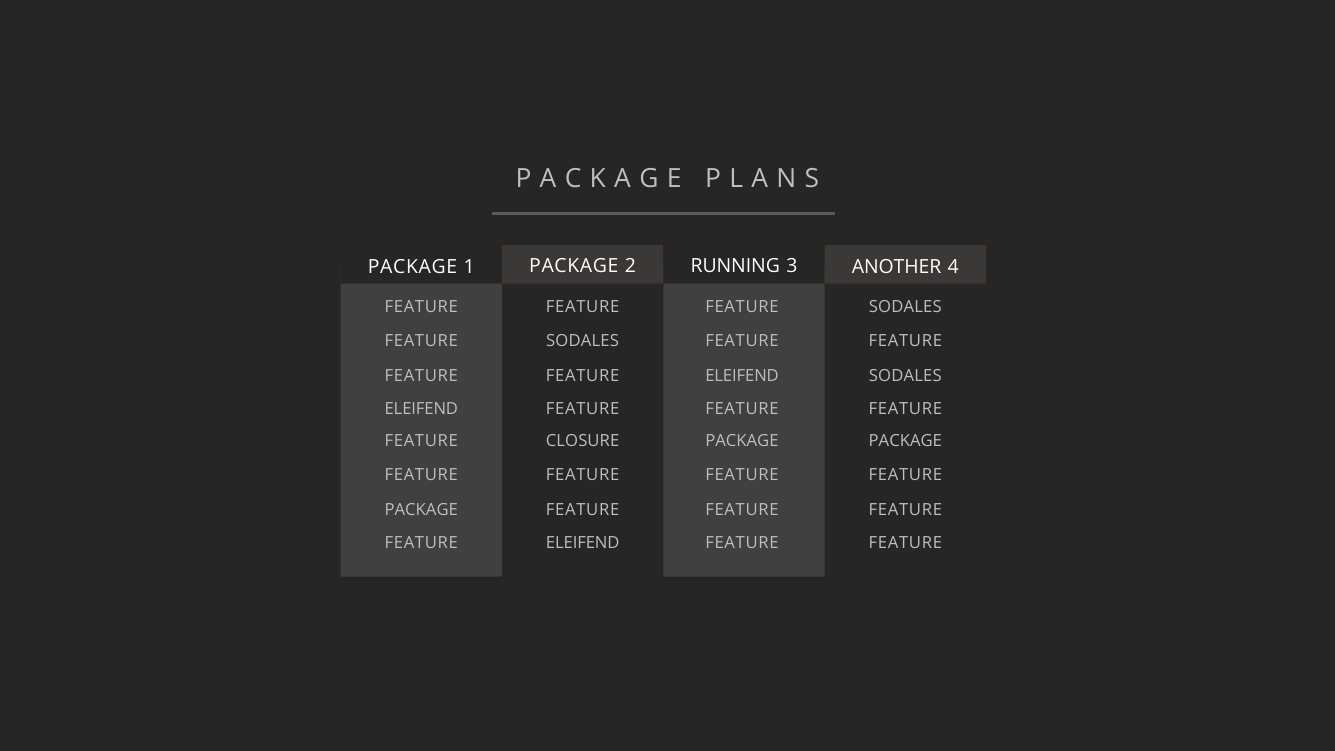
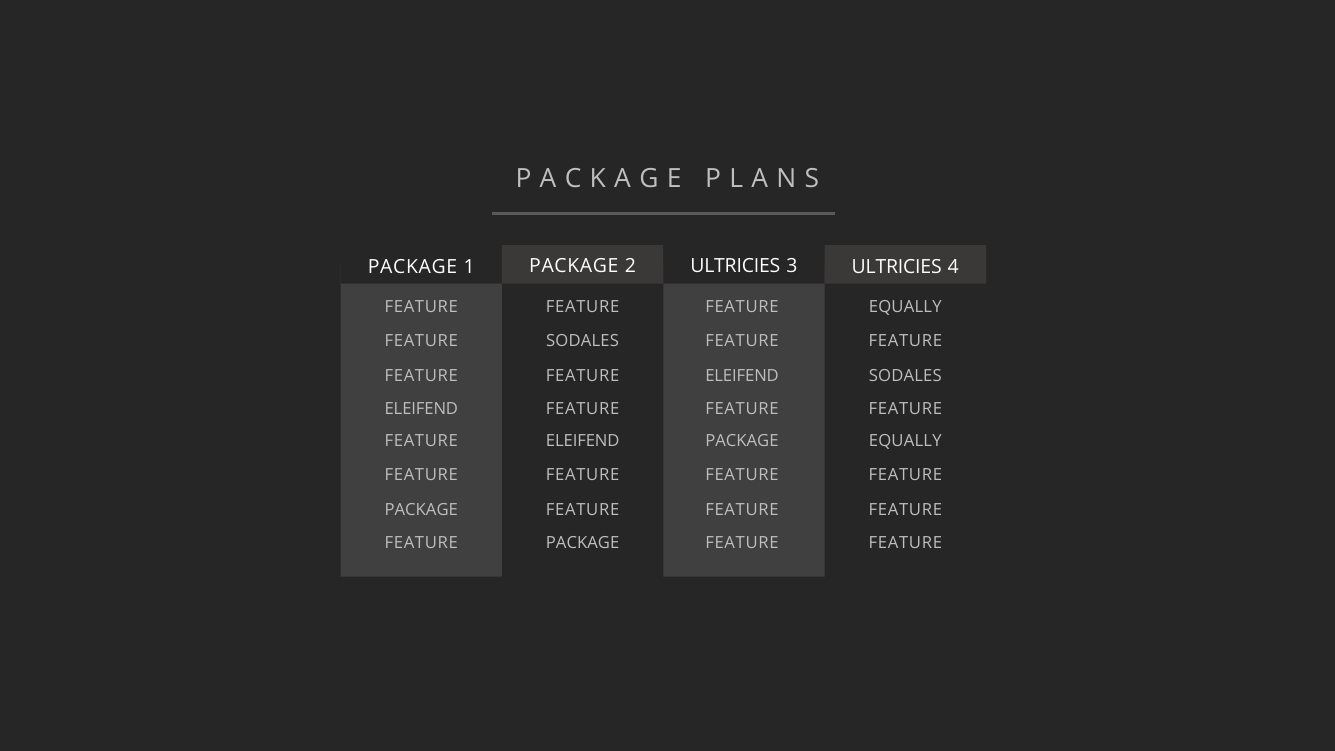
2 RUNNING: RUNNING -> ULTRICIES
3 ANOTHER: ANOTHER -> ULTRICIES
SODALES at (905, 307): SODALES -> EQUALLY
CLOSURE at (583, 441): CLOSURE -> ELEIFEND
PACKAGE at (905, 441): PACKAGE -> EQUALLY
ELEIFEND at (583, 543): ELEIFEND -> PACKAGE
